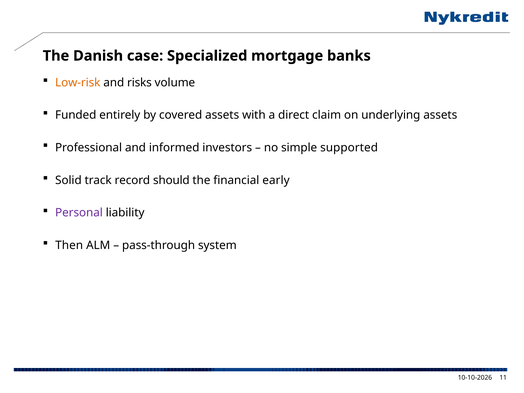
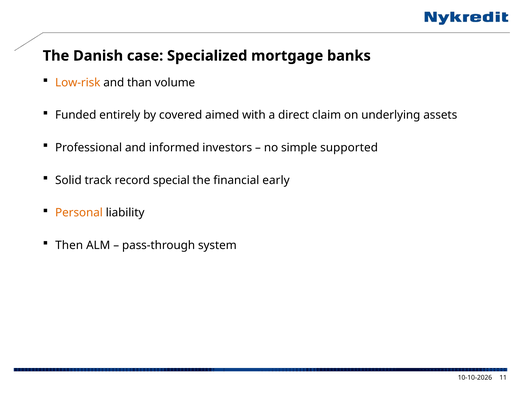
risks: risks -> than
covered assets: assets -> aimed
should: should -> special
Personal colour: purple -> orange
